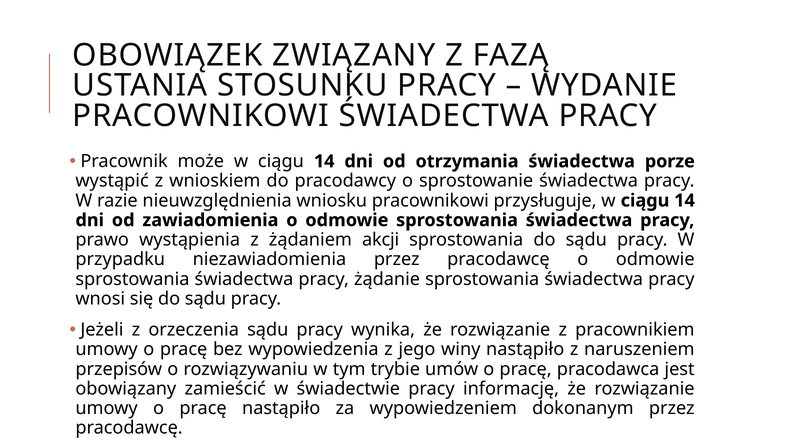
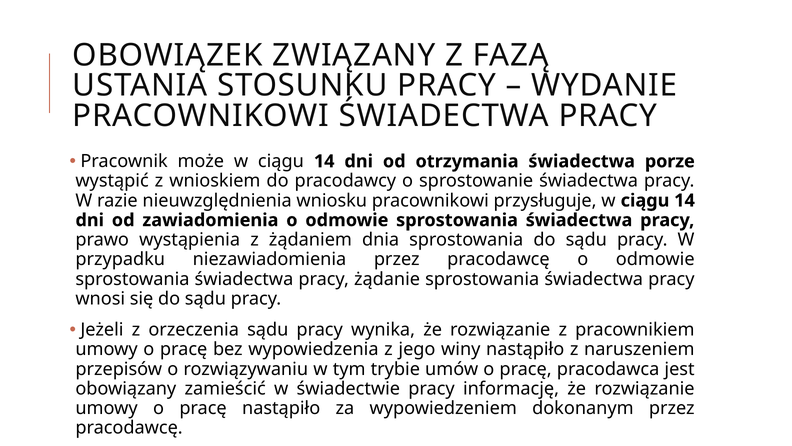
akcji: akcji -> dnia
